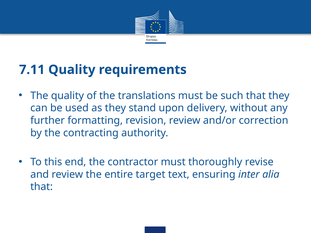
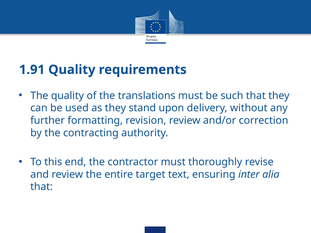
7.11: 7.11 -> 1.91
